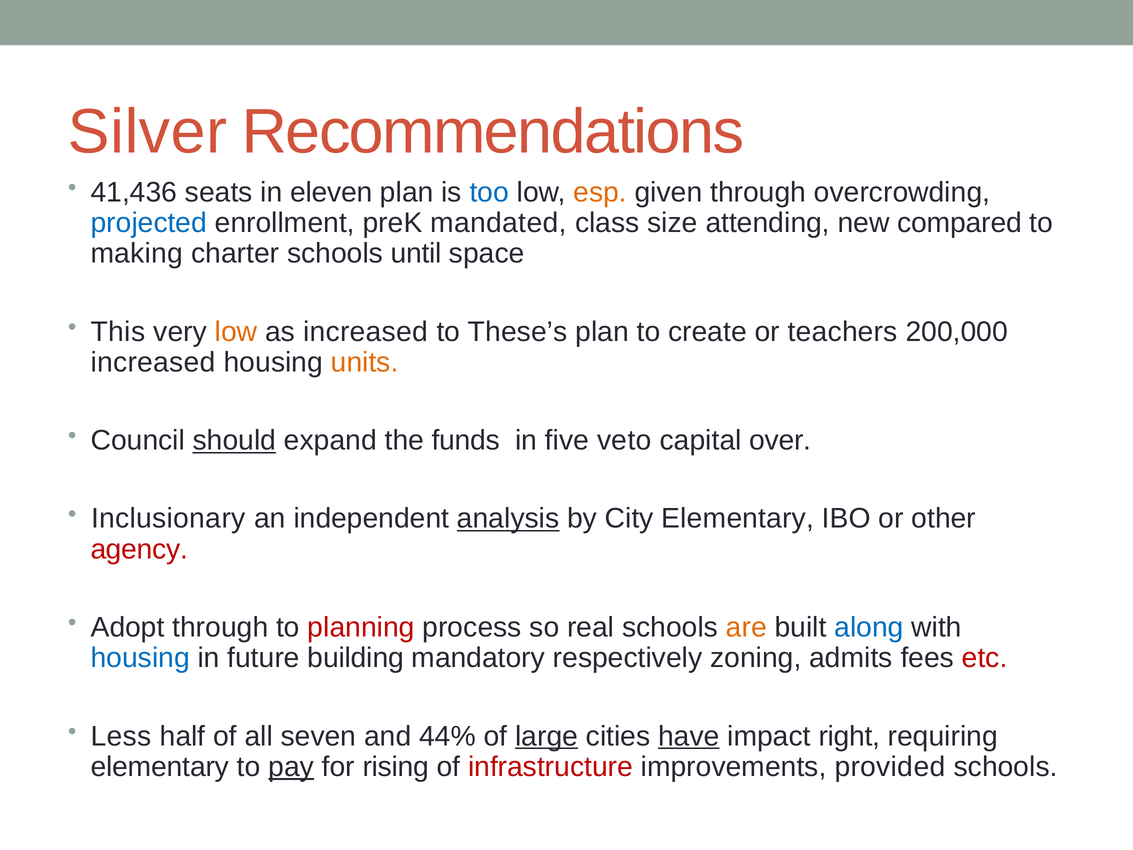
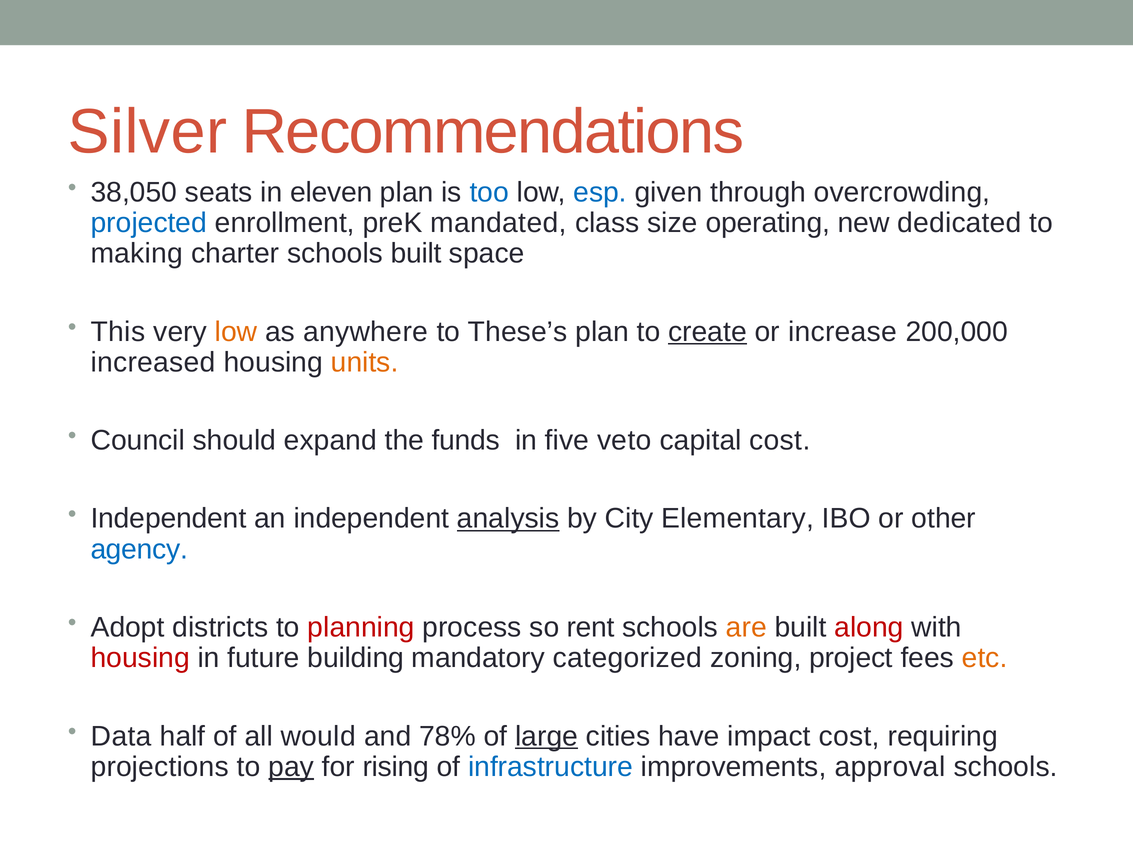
41,436: 41,436 -> 38,050
esp colour: orange -> blue
attending: attending -> operating
compared: compared -> dedicated
schools until: until -> built
as increased: increased -> anywhere
create underline: none -> present
teachers: teachers -> increase
should underline: present -> none
capital over: over -> cost
Inclusionary at (168, 518): Inclusionary -> Independent
agency colour: red -> blue
Adopt through: through -> districts
real: real -> rent
along colour: blue -> red
housing at (140, 658) colour: blue -> red
respectively: respectively -> categorized
admits: admits -> project
etc colour: red -> orange
Less: Less -> Data
seven: seven -> would
44%: 44% -> 78%
have underline: present -> none
impact right: right -> cost
elementary at (160, 767): elementary -> projections
infrastructure colour: red -> blue
provided: provided -> approval
